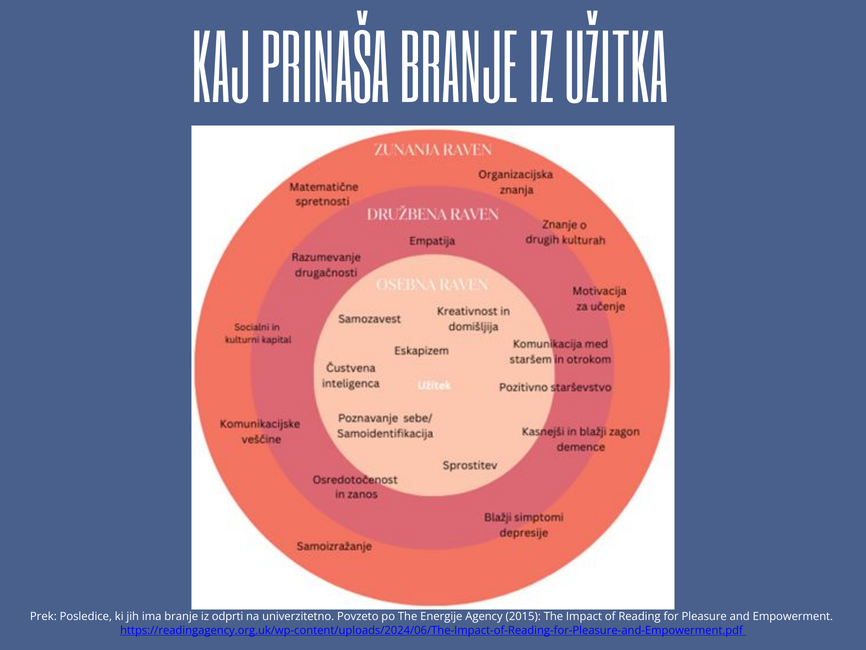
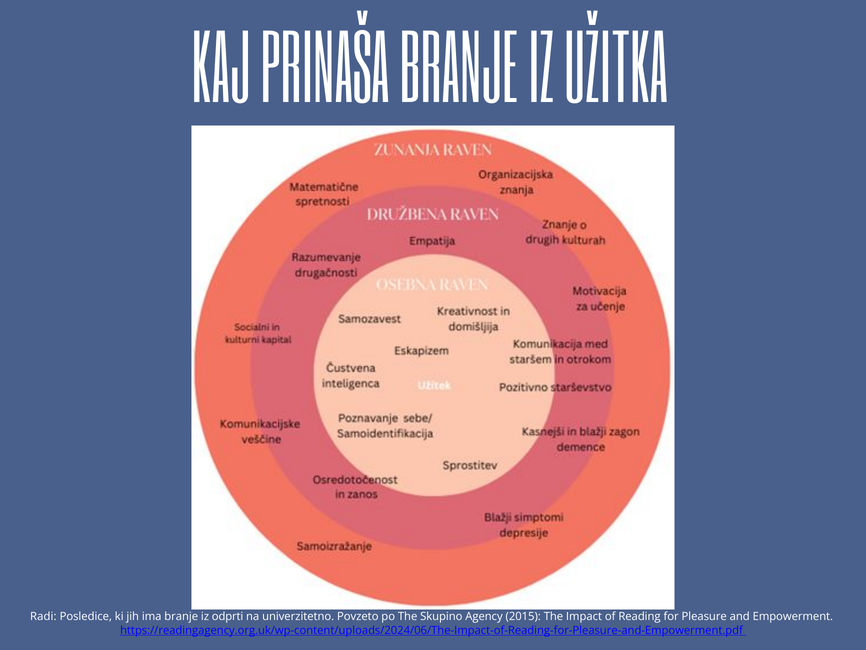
Prek: Prek -> Radi
Energije: Energije -> Skupino
